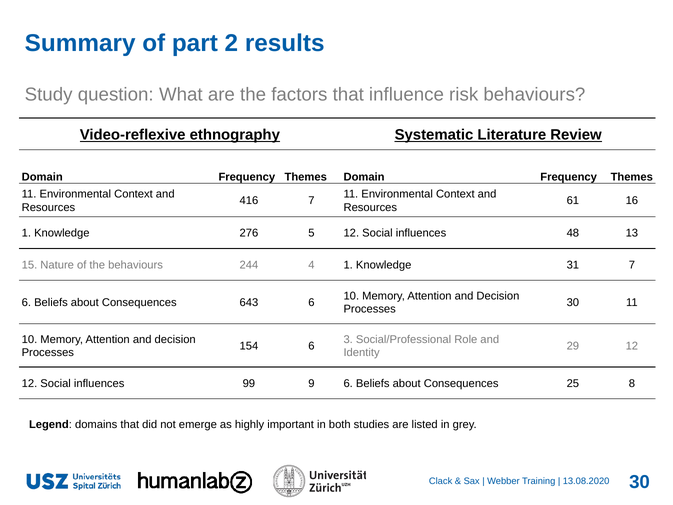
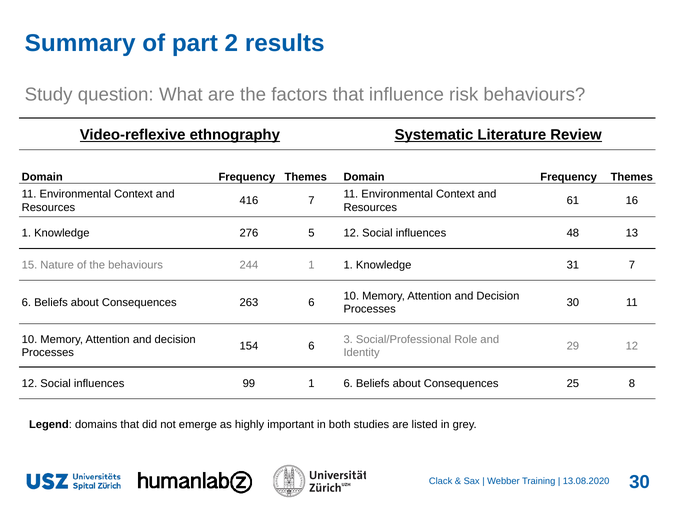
244 4: 4 -> 1
643: 643 -> 263
99 9: 9 -> 1
